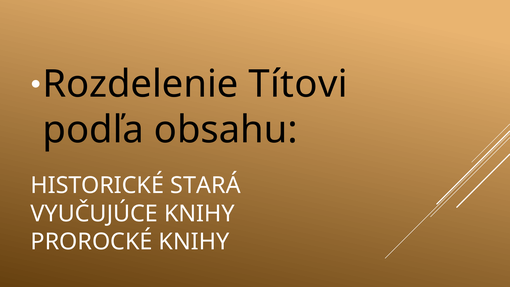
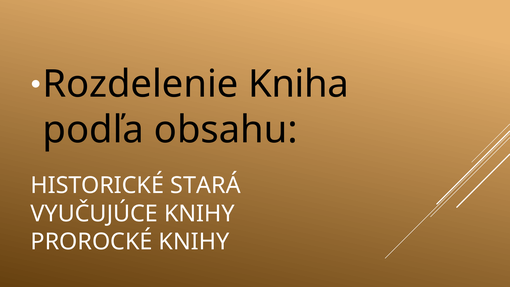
Títovi: Títovi -> Kniha
